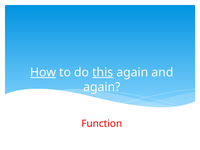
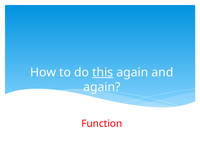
How underline: present -> none
